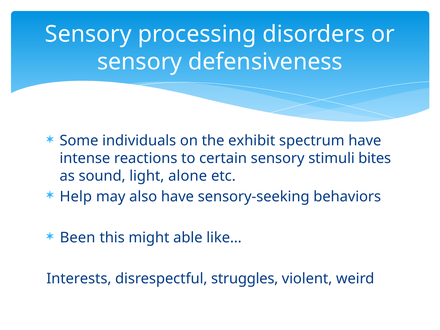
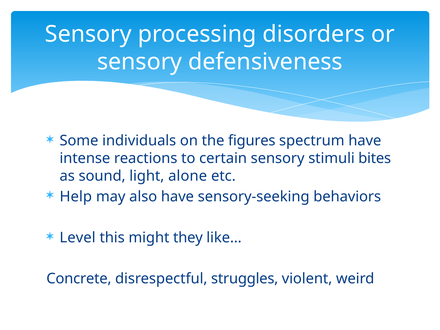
exhibit: exhibit -> figures
Been: Been -> Level
able: able -> they
Interests: Interests -> Concrete
